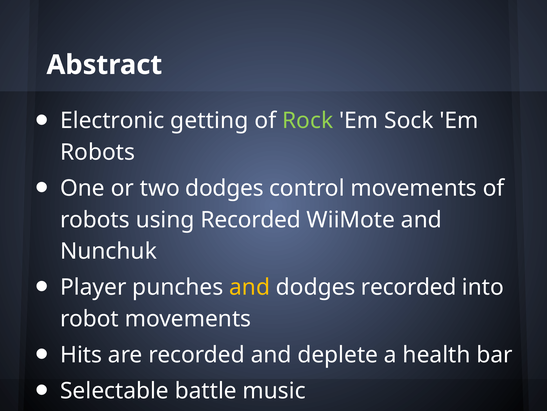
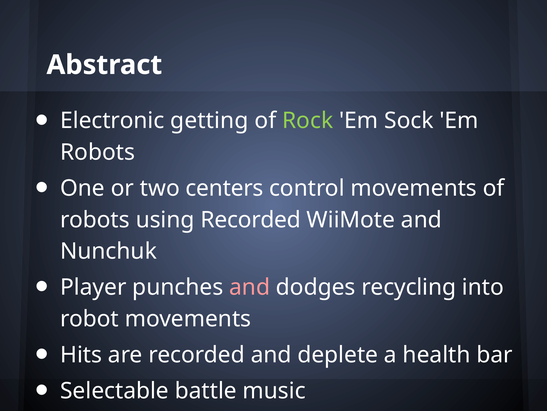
two dodges: dodges -> centers
and at (250, 287) colour: yellow -> pink
dodges recorded: recorded -> recycling
